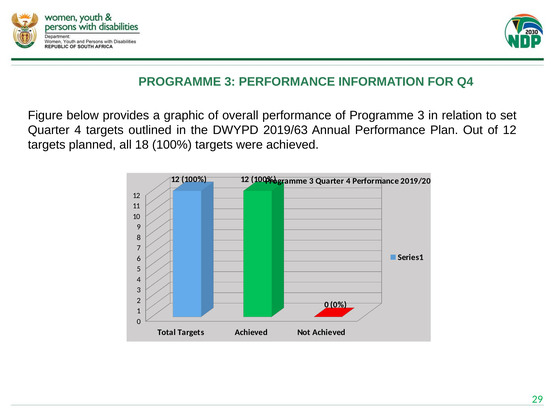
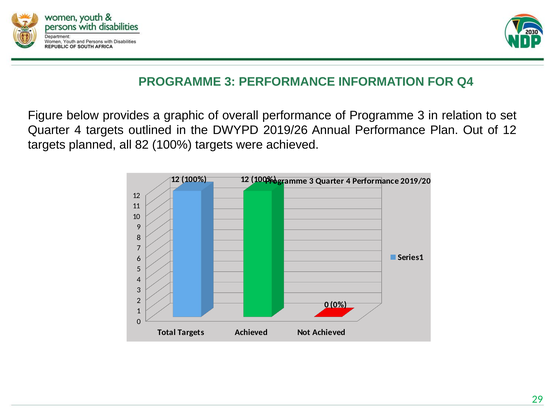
2019/63: 2019/63 -> 2019/26
18: 18 -> 82
